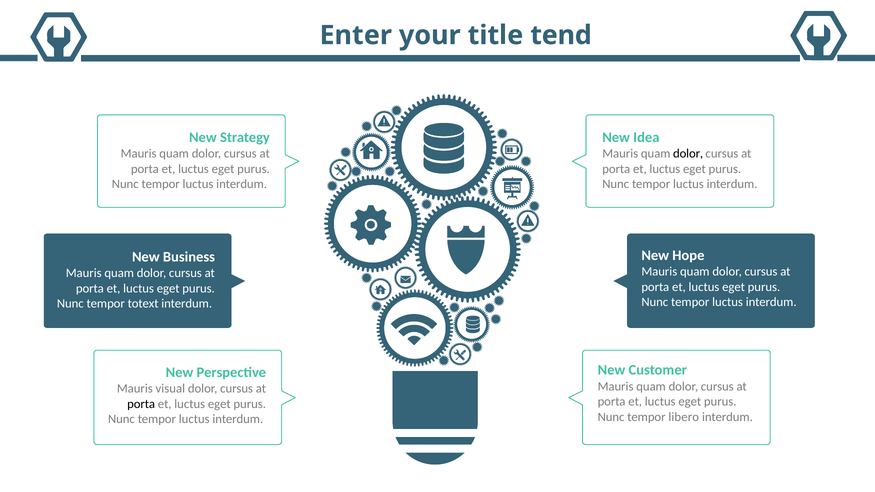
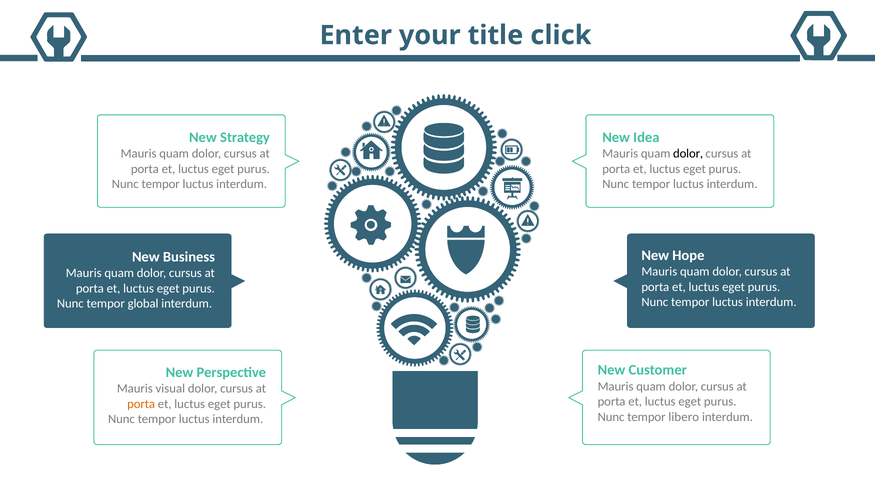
tend: tend -> click
totext: totext -> global
porta at (141, 404) colour: black -> orange
